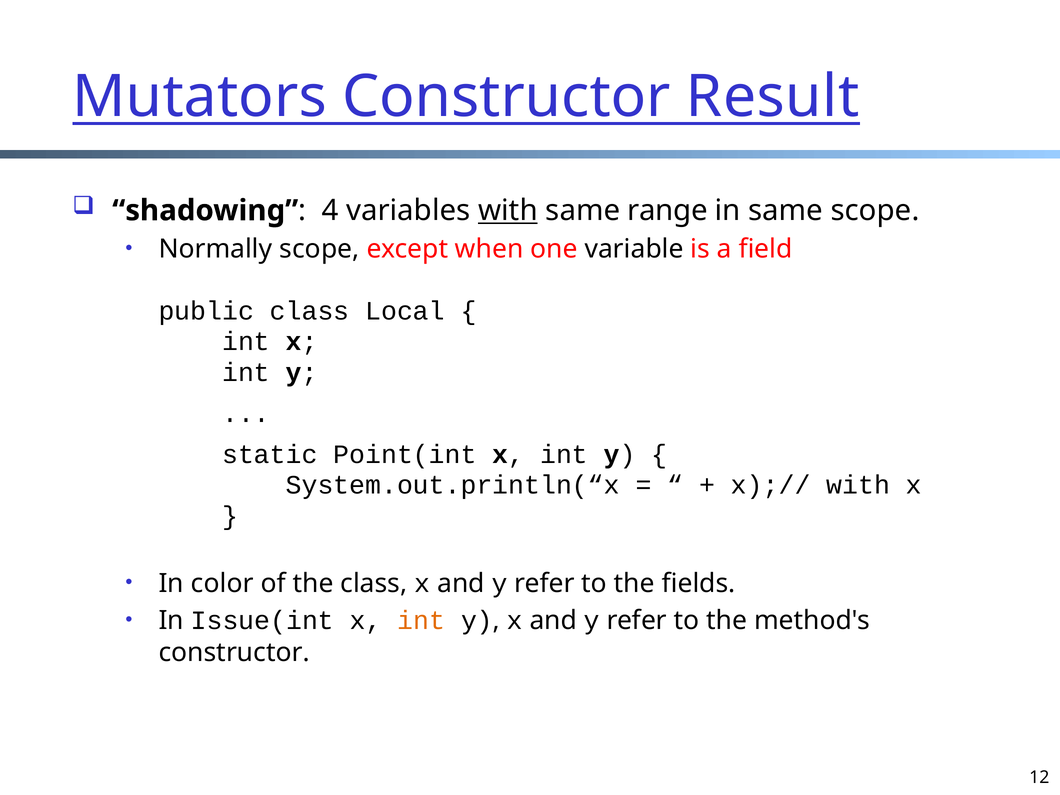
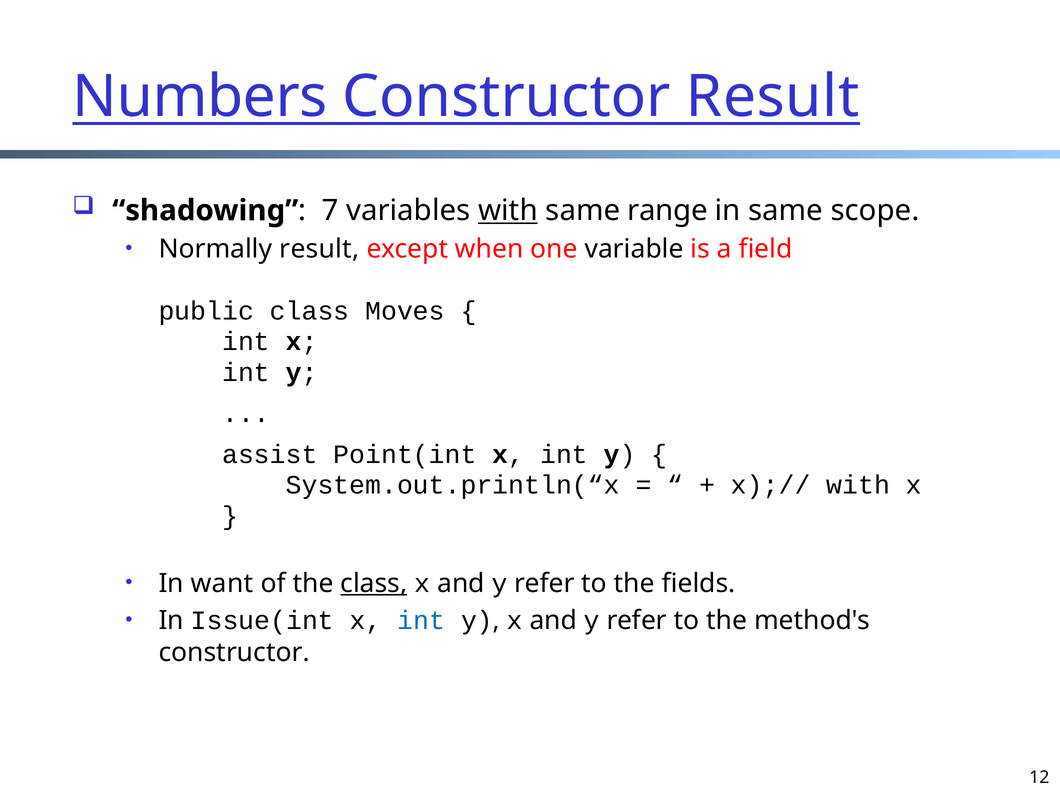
Mutators: Mutators -> Numbers
4: 4 -> 7
Normally scope: scope -> result
Local: Local -> Moves
static: static -> assist
color: color -> want
class at (374, 583) underline: none -> present
int at (421, 621) colour: orange -> blue
